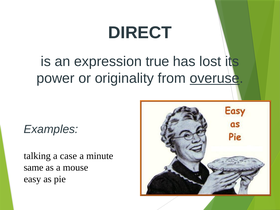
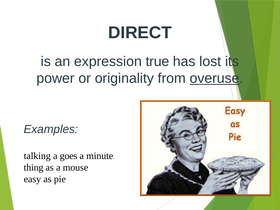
case: case -> goes
same: same -> thing
